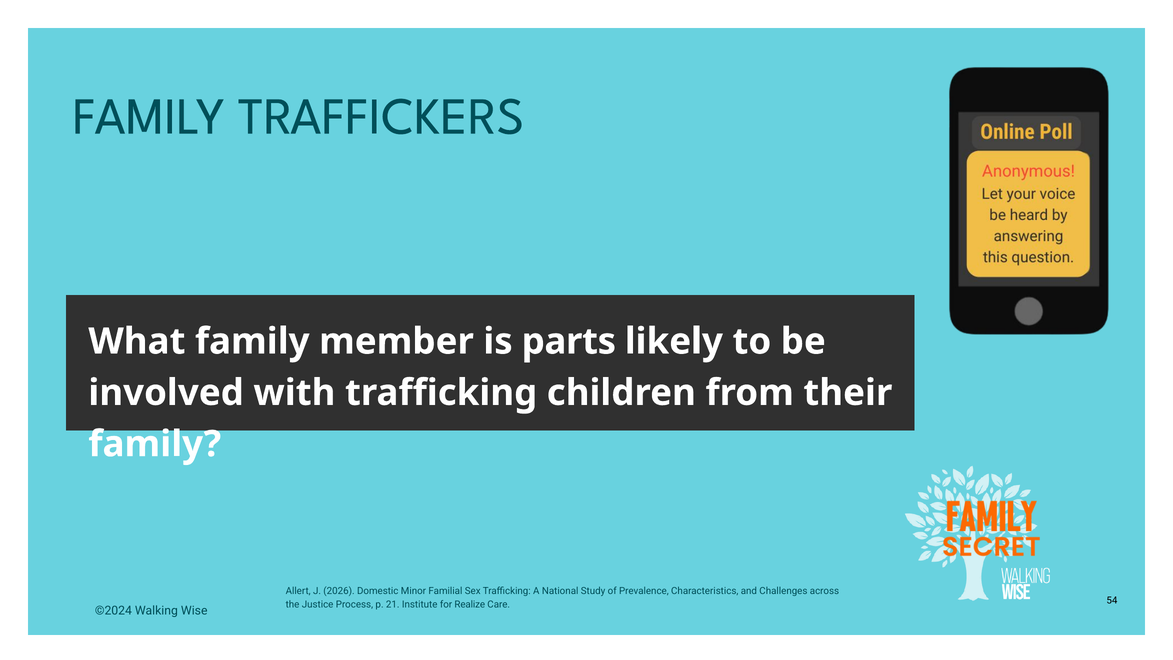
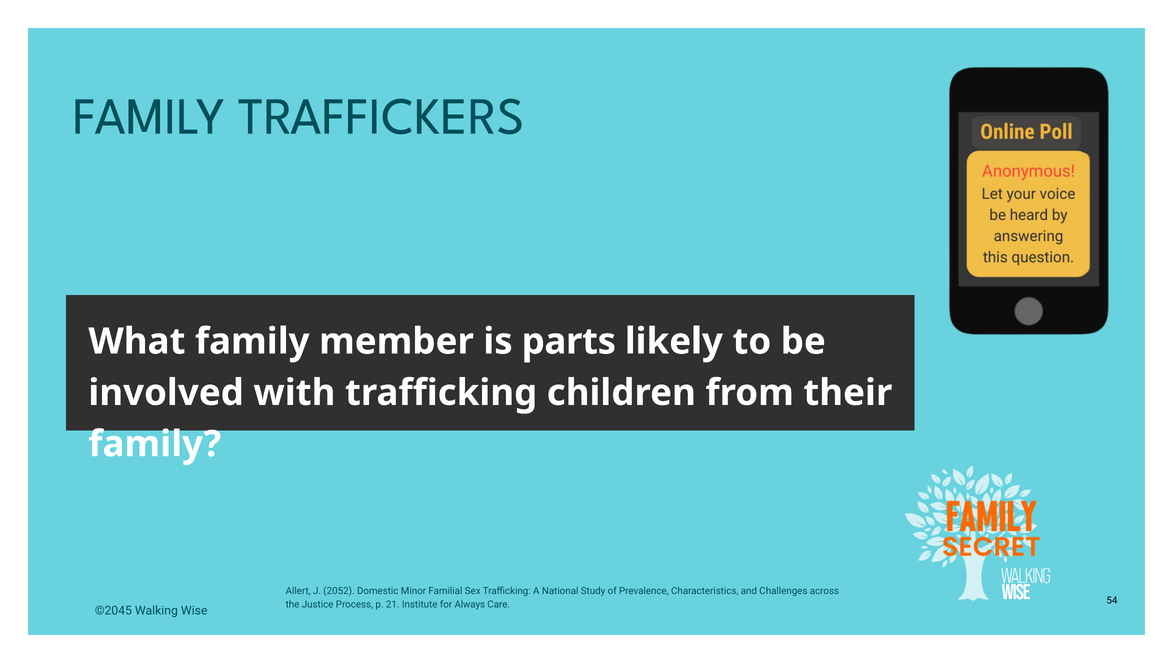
2026: 2026 -> 2052
Realize: Realize -> Always
©2024: ©2024 -> ©2045
